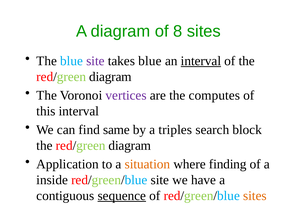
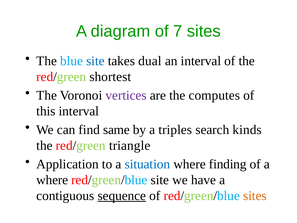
8: 8 -> 7
site at (95, 61) colour: purple -> blue
takes blue: blue -> dual
interval at (201, 61) underline: present -> none
diagram at (110, 77): diagram -> shortest
block: block -> kinds
diagram at (130, 145): diagram -> triangle
situation colour: orange -> blue
inside at (52, 180): inside -> where
